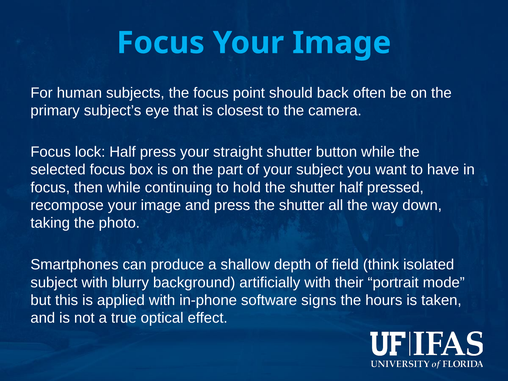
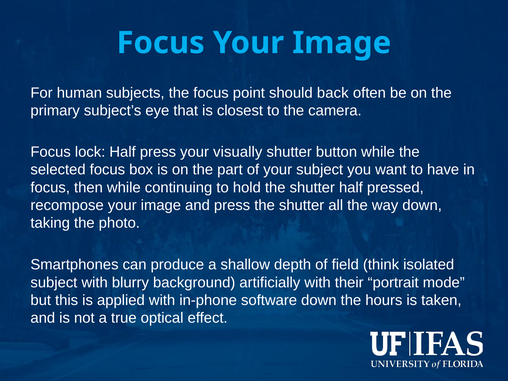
straight: straight -> visually
software signs: signs -> down
